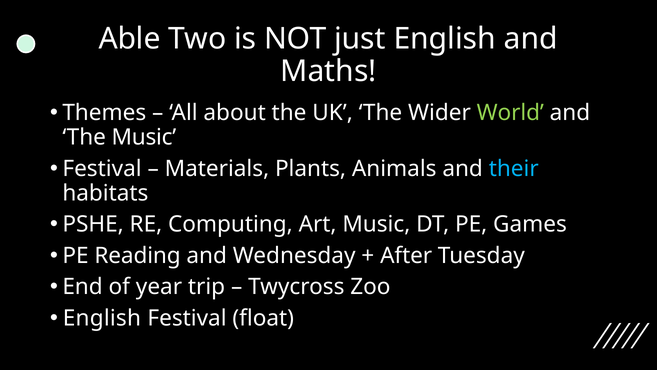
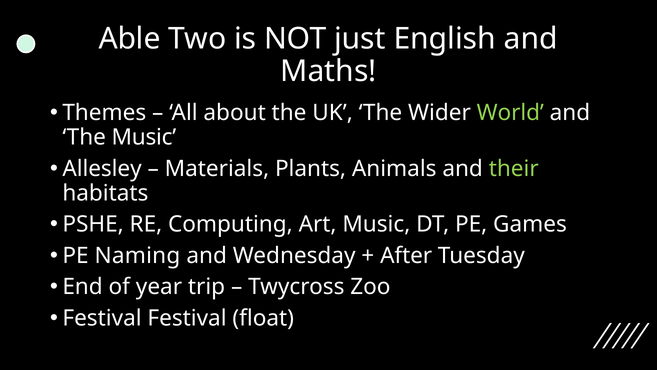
Festival at (102, 169): Festival -> Allesley
their colour: light blue -> light green
Reading: Reading -> Naming
English at (102, 318): English -> Festival
